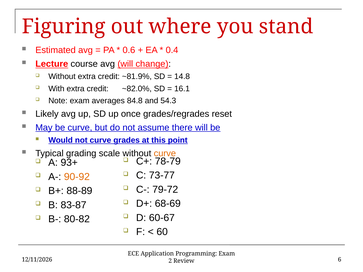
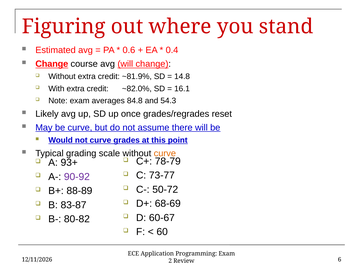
Lecture at (52, 64): Lecture -> Change
90-92 colour: orange -> purple
79-72: 79-72 -> 50-72
